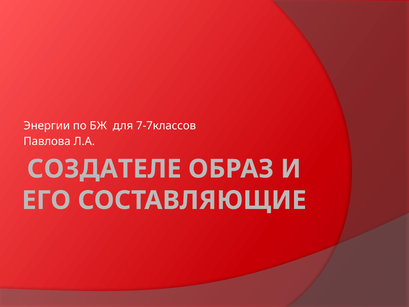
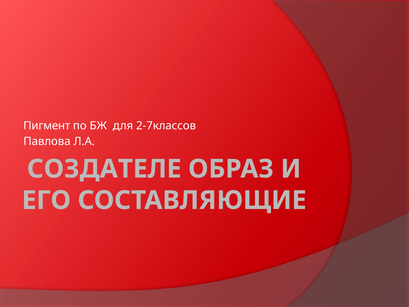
Энергии: Энергии -> Пигмент
7-7классов: 7-7классов -> 2-7классов
